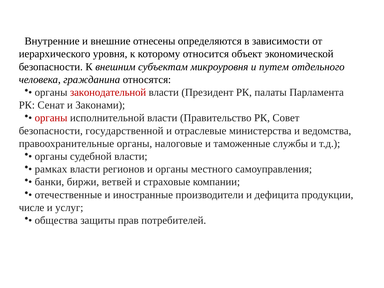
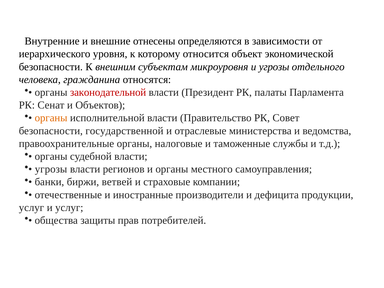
и путем: путем -> угрозы
Законами: Законами -> Объектов
органы at (51, 118) colour: red -> orange
рамках at (51, 169): рамках -> угрозы
числе at (32, 208): числе -> услуг
